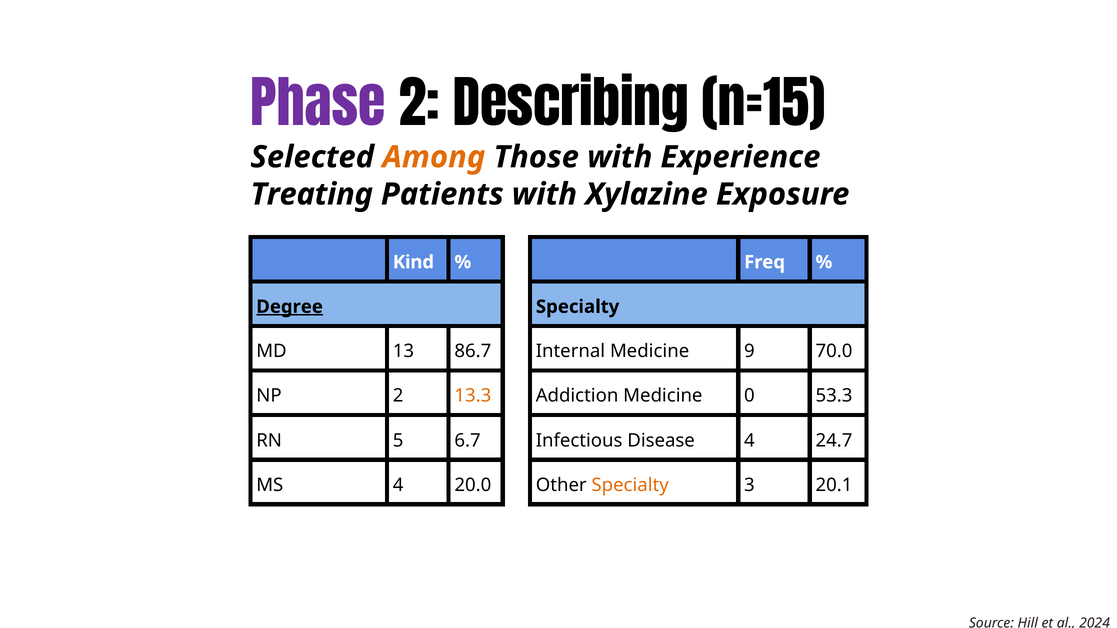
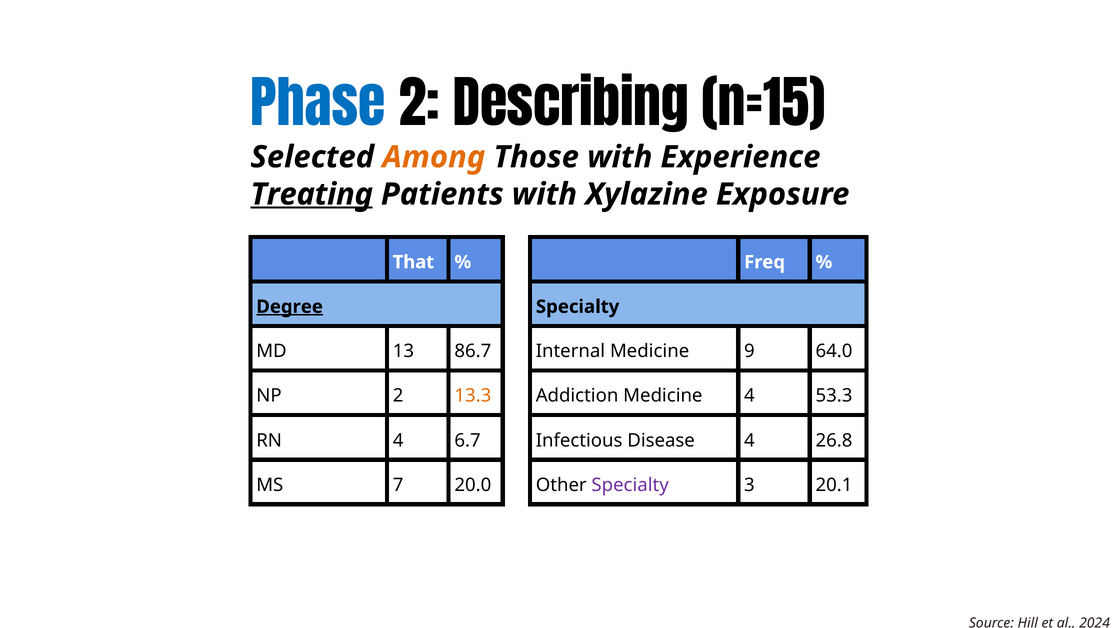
Phase colour: purple -> blue
Treating underline: none -> present
Kind: Kind -> That
70.0: 70.0 -> 64.0
Medicine 0: 0 -> 4
RN 5: 5 -> 4
24.7: 24.7 -> 26.8
MS 4: 4 -> 7
Specialty at (630, 485) colour: orange -> purple
